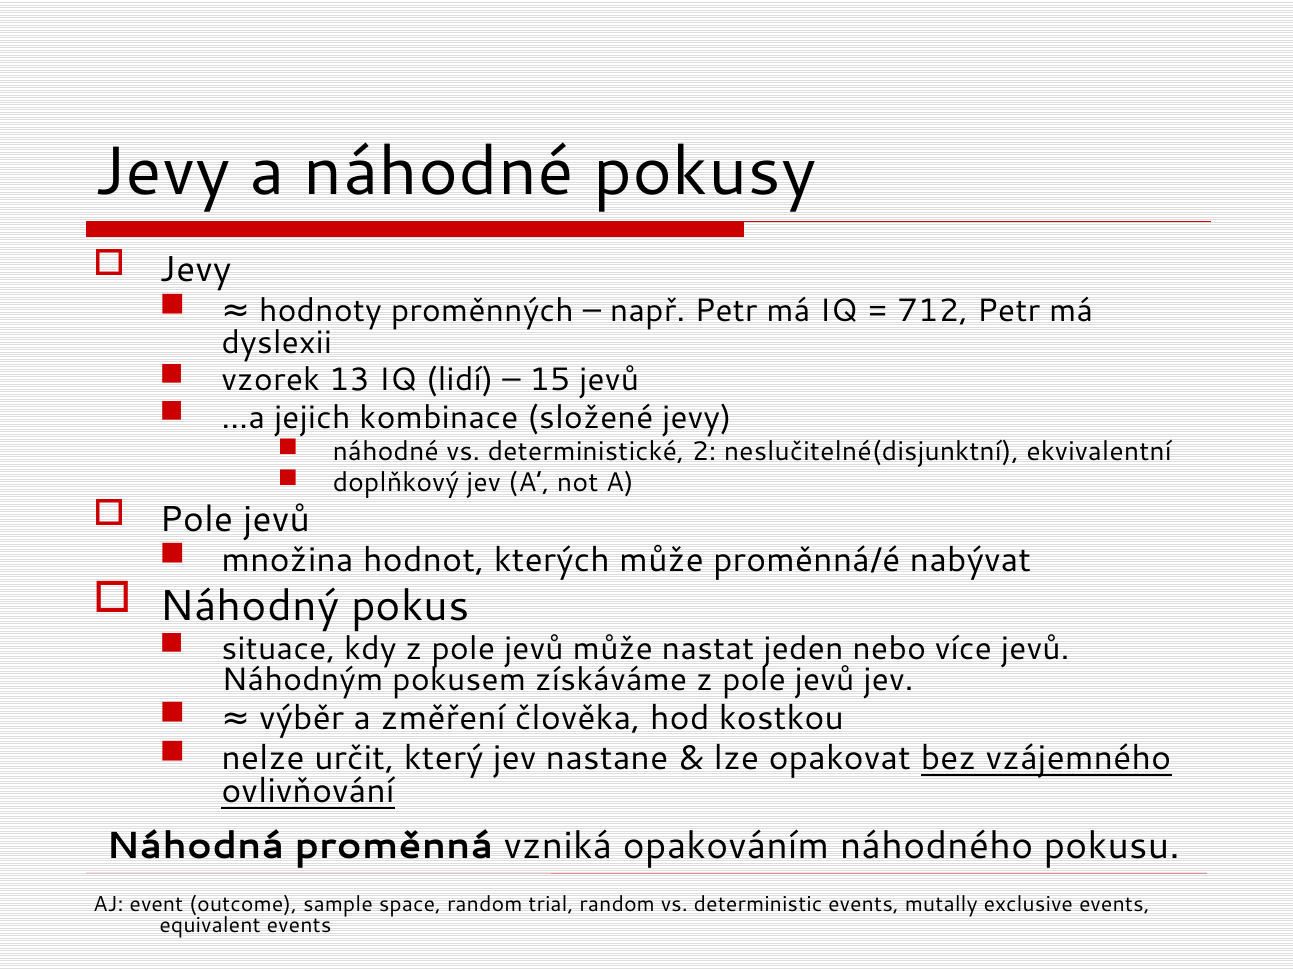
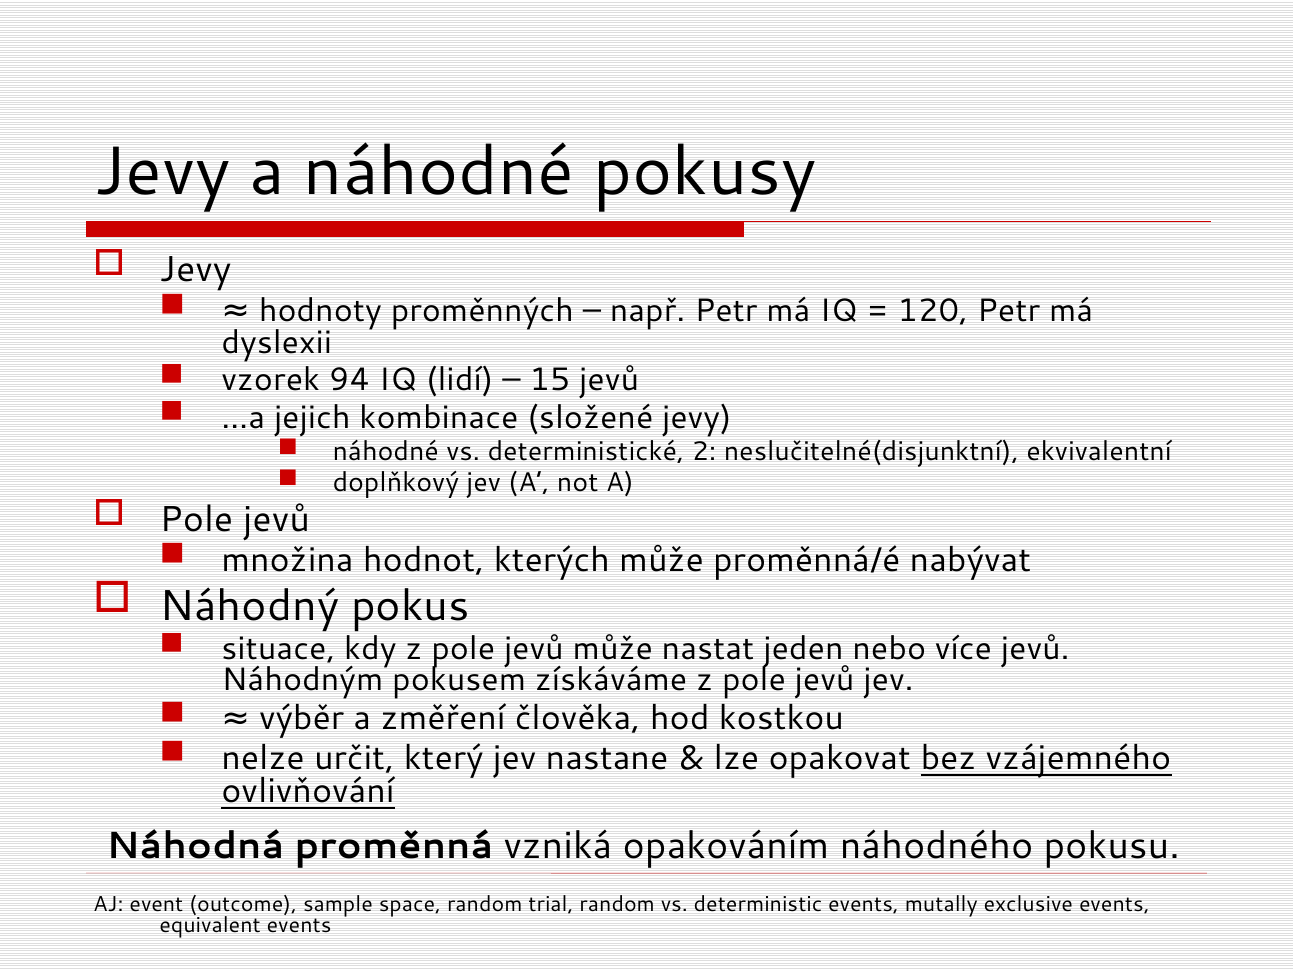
712: 712 -> 120
13: 13 -> 94
